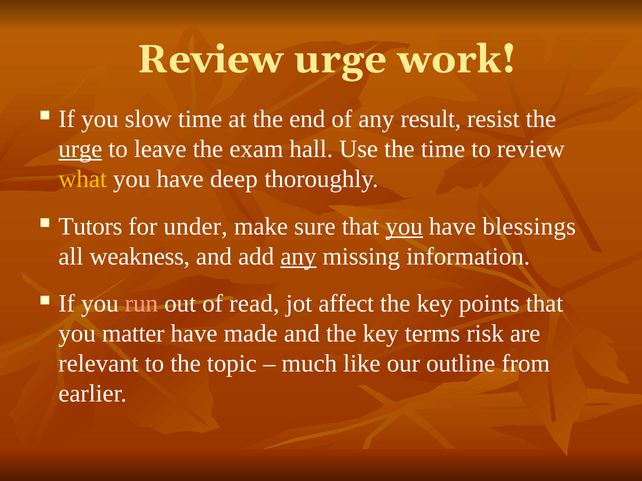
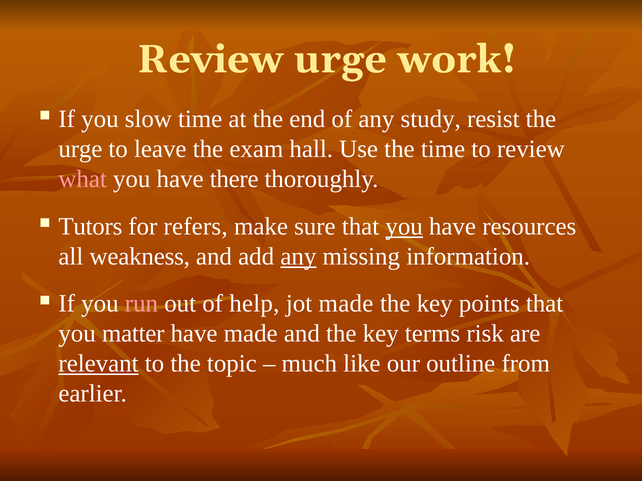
result: result -> study
urge at (80, 149) underline: present -> none
what colour: yellow -> pink
deep: deep -> there
under: under -> refers
blessings: blessings -> resources
read: read -> help
jot affect: affect -> made
relevant underline: none -> present
